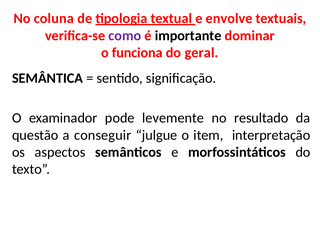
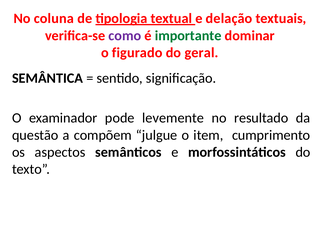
envolve: envolve -> delação
importante colour: black -> green
funciona: funciona -> figurado
conseguir: conseguir -> compõem
interpretação: interpretação -> cumprimento
